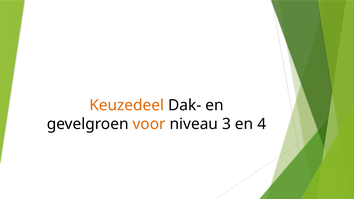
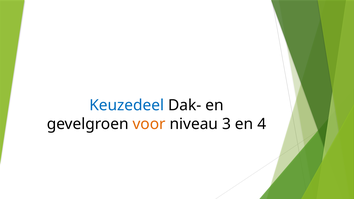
Keuzedeel colour: orange -> blue
